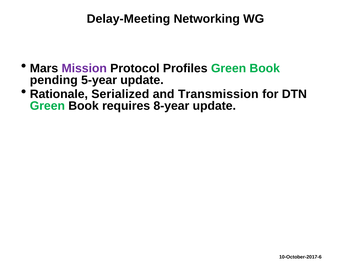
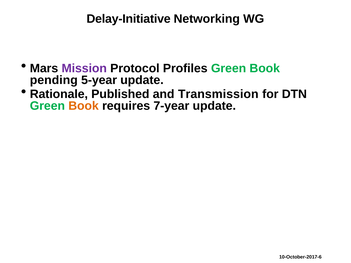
Delay-Meeting: Delay-Meeting -> Delay-Initiative
Serialized: Serialized -> Published
Book at (84, 106) colour: black -> orange
8-year: 8-year -> 7-year
